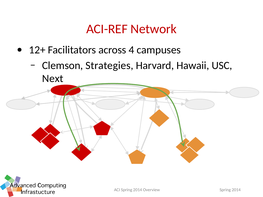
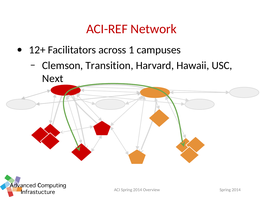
4: 4 -> 1
Strategies: Strategies -> Transition
